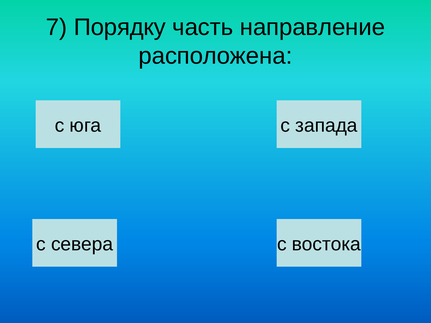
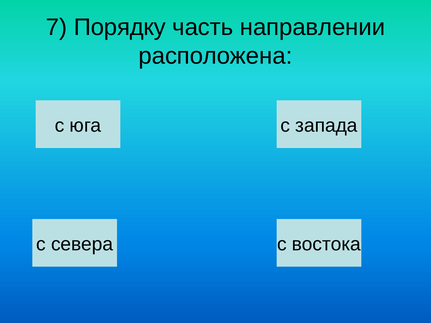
направление: направление -> направлении
